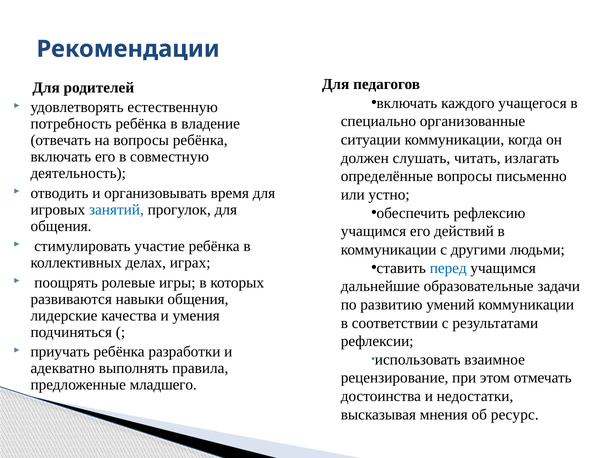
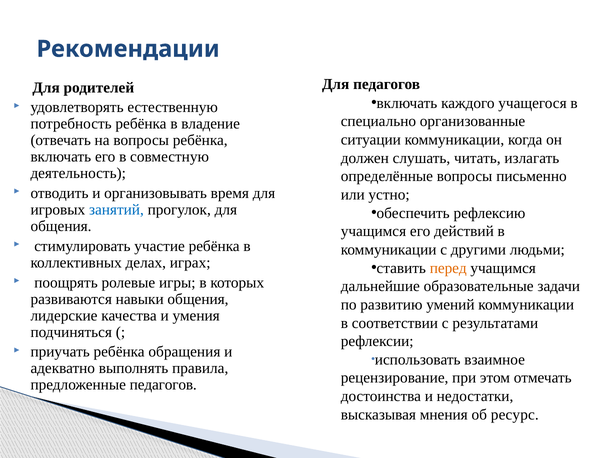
перед colour: blue -> orange
разработки: разработки -> обращения
предложенные младшего: младшего -> педагогов
